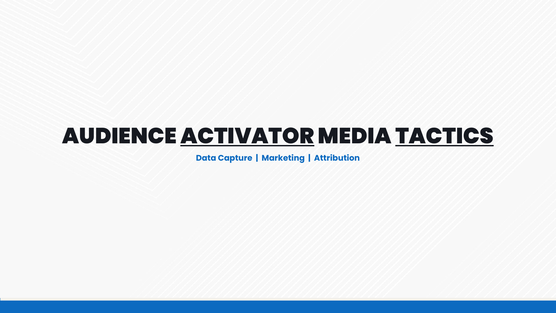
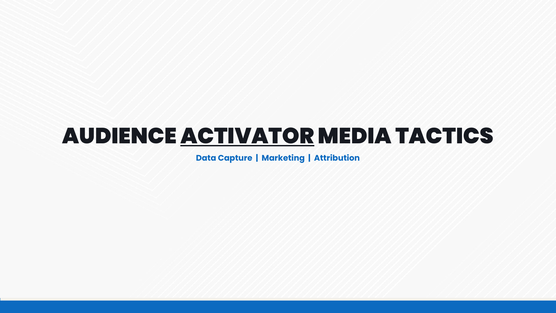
TACTICS underline: present -> none
